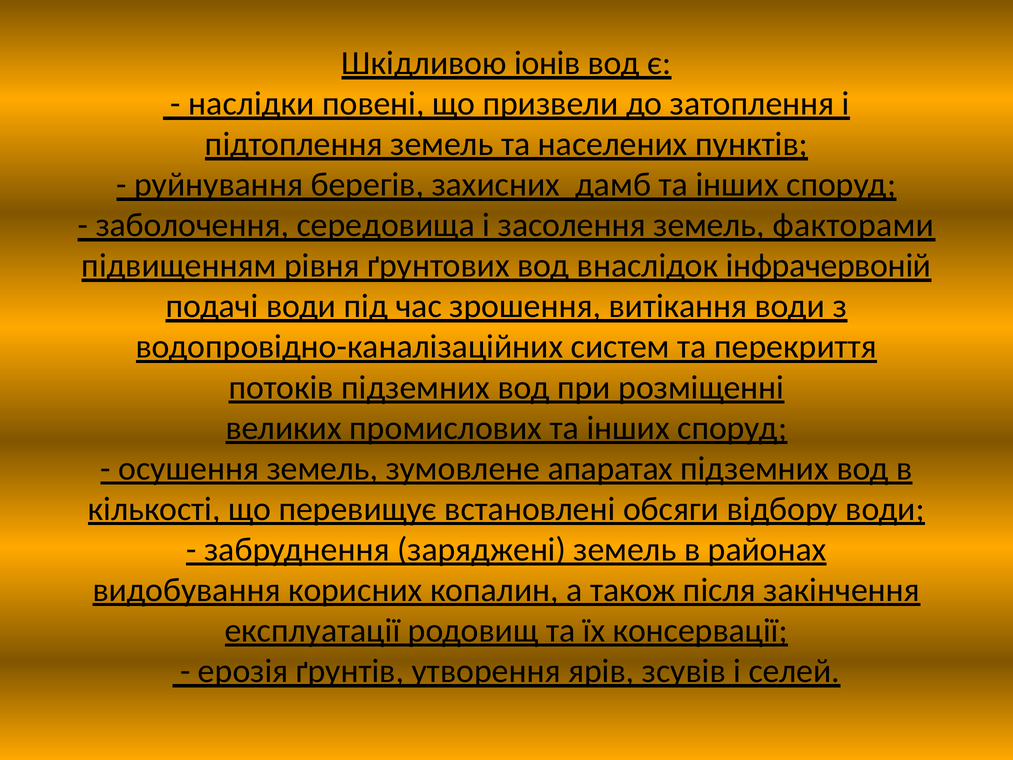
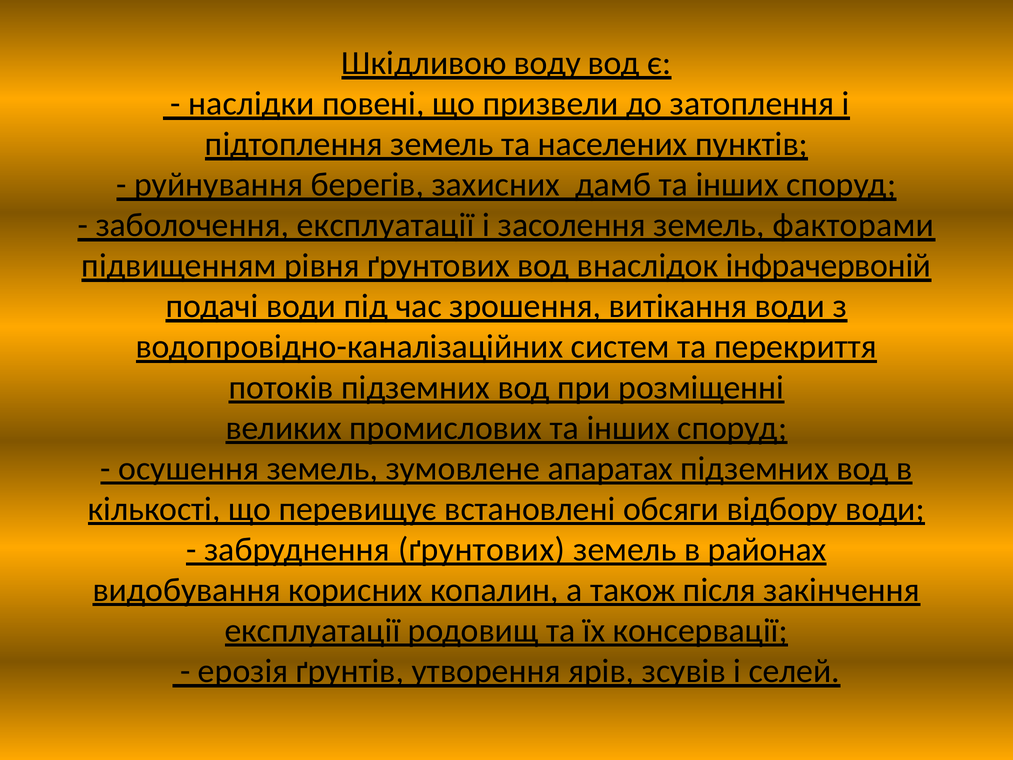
іонів: іонів -> воду
заболочення середовища: середовища -> експлуатації
забруднення заряджені: заряджені -> ґрунтових
